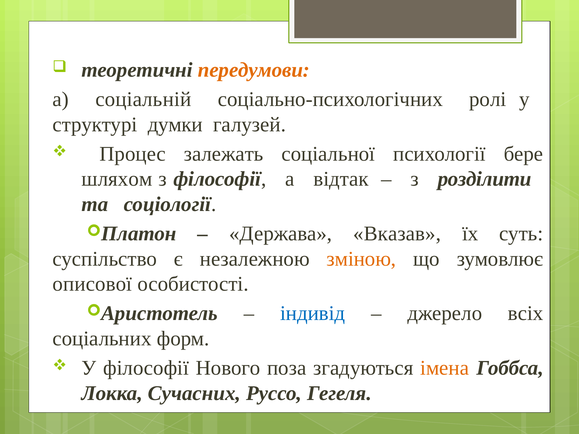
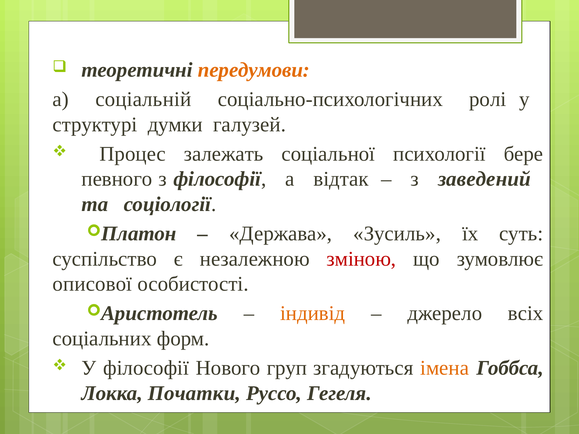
шляхом: шляхом -> певного
розділити: розділити -> заведений
Вказав: Вказав -> Зусиль
зміною colour: orange -> red
індивід colour: blue -> orange
поза: поза -> груп
Сучасних: Сучасних -> Початки
